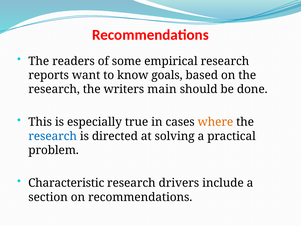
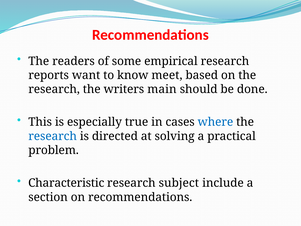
goals: goals -> meet
where colour: orange -> blue
drivers: drivers -> subject
